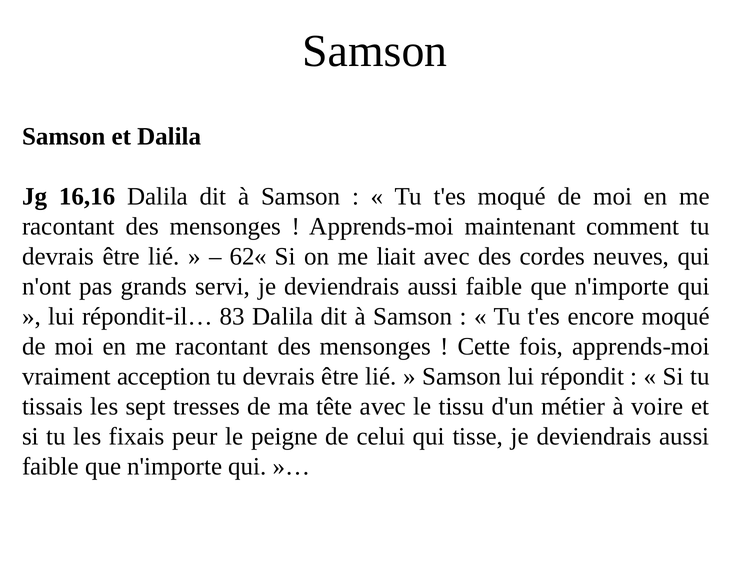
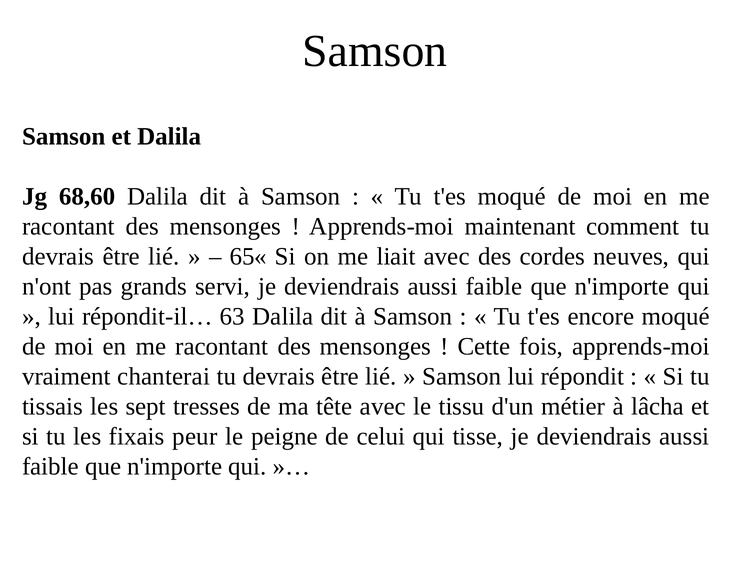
16,16: 16,16 -> 68,60
62«: 62« -> 65«
83: 83 -> 63
acception: acception -> chanterai
voire: voire -> lâcha
